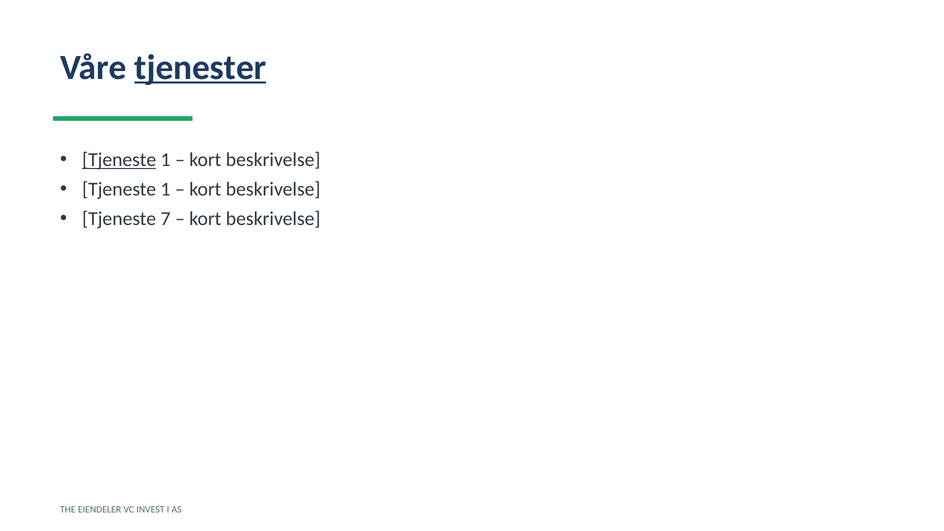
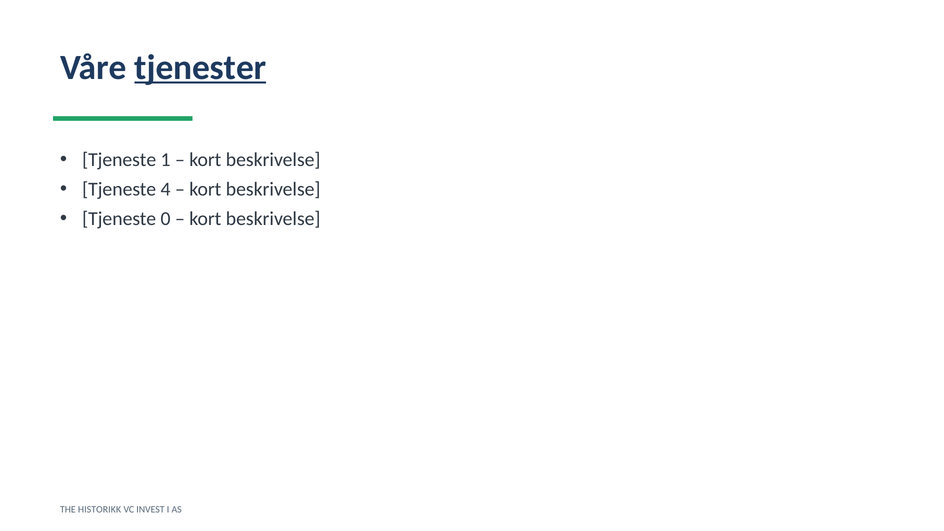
Tjeneste at (119, 160) underline: present -> none
1 at (166, 189): 1 -> 4
7: 7 -> 0
EIENDELER: EIENDELER -> HISTORIKK
